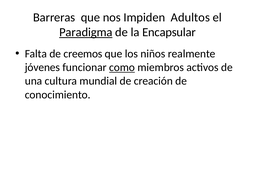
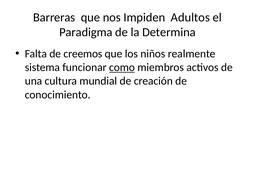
Paradigma underline: present -> none
Encapsular: Encapsular -> Determina
jóvenes: jóvenes -> sistema
